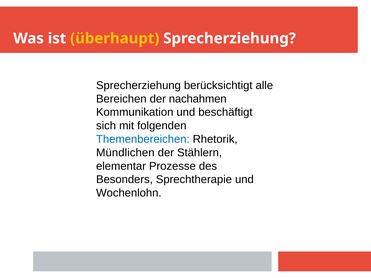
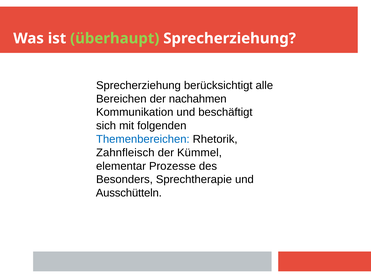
überhaupt colour: yellow -> light green
Mündlichen: Mündlichen -> Zahnfleisch
Stählern: Stählern -> Kümmel
Wochenlohn: Wochenlohn -> Ausschütteln
